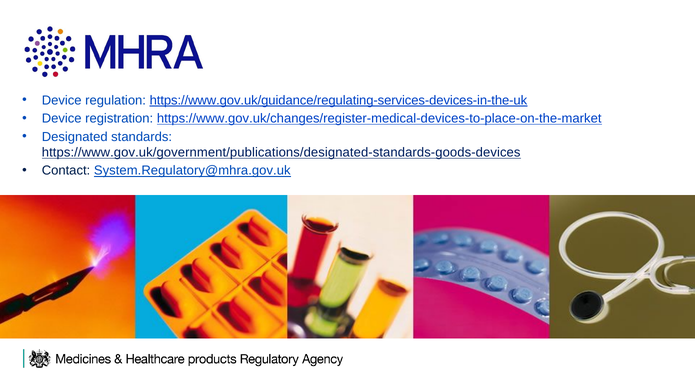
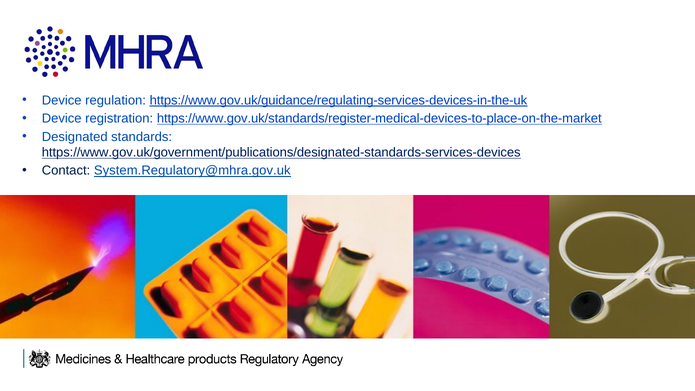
https://www.gov.uk/changes/register-medical-devices-to-place-on-the-market: https://www.gov.uk/changes/register-medical-devices-to-place-on-the-market -> https://www.gov.uk/standards/register-medical-devices-to-place-on-the-market
https://www.gov.uk/government/publications/designated-standards-goods-devices: https://www.gov.uk/government/publications/designated-standards-goods-devices -> https://www.gov.uk/government/publications/designated-standards-services-devices
